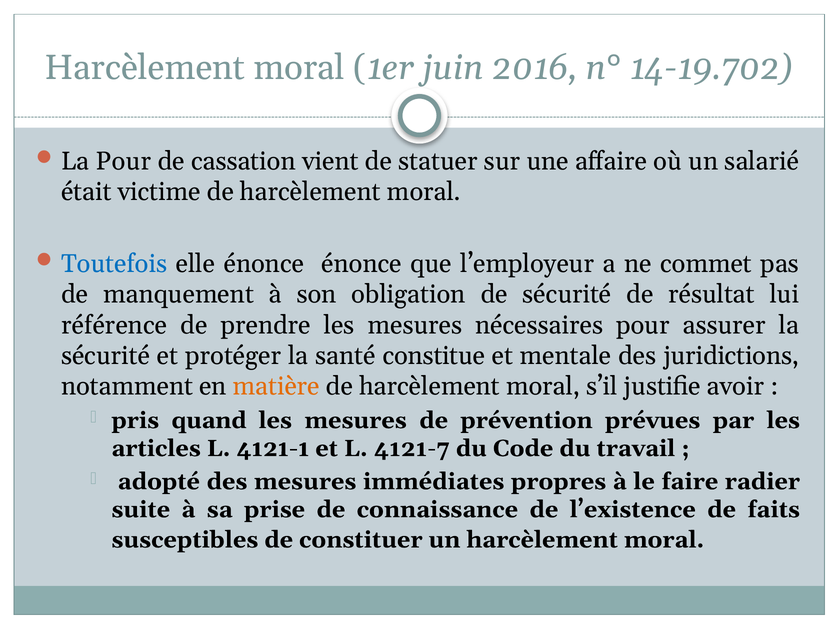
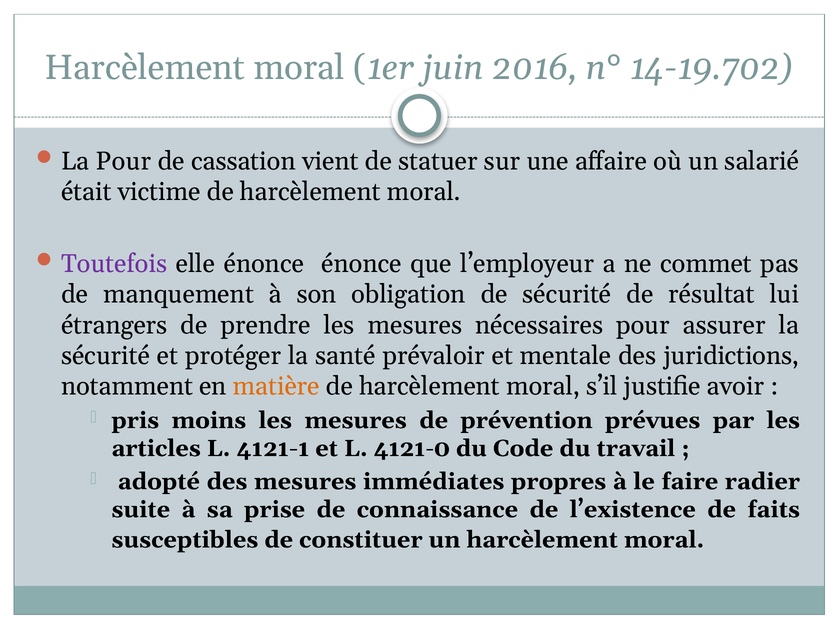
Toutefois colour: blue -> purple
référence: référence -> étrangers
constitue: constitue -> prévaloir
quand: quand -> moins
4121-7: 4121-7 -> 4121-0
